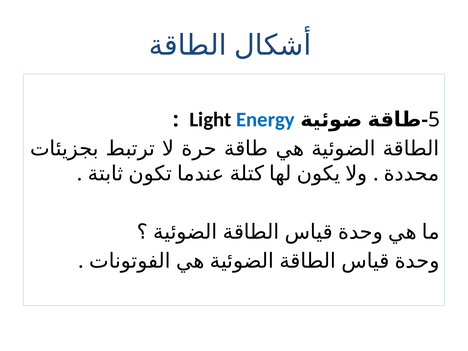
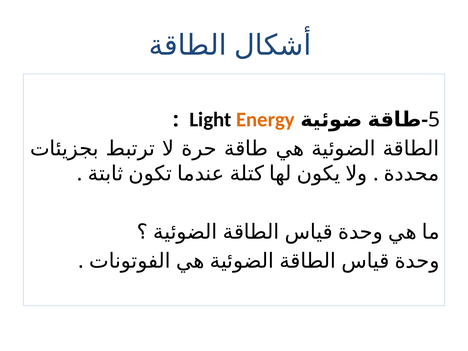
Energy colour: blue -> orange
